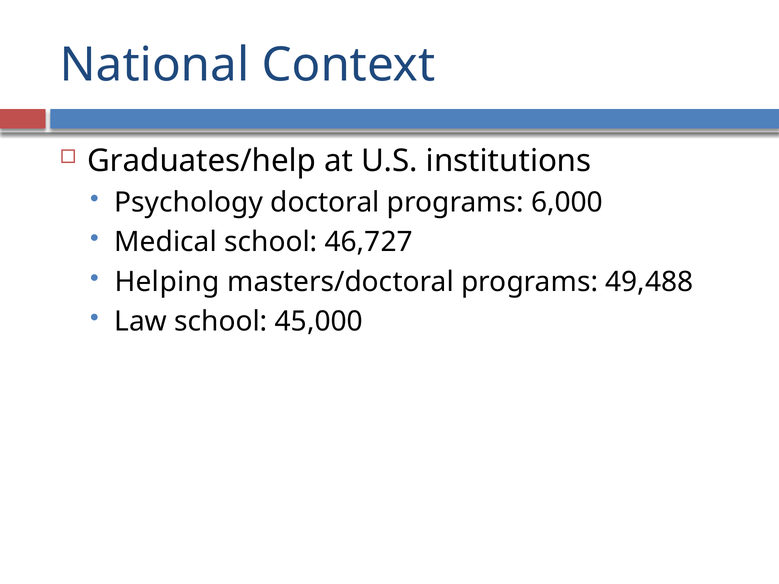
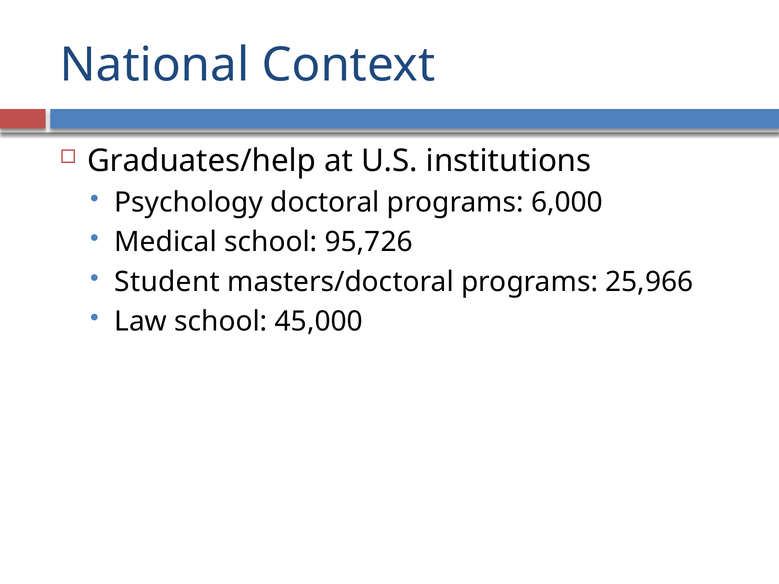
46,727: 46,727 -> 95,726
Helping: Helping -> Student
49,488: 49,488 -> 25,966
